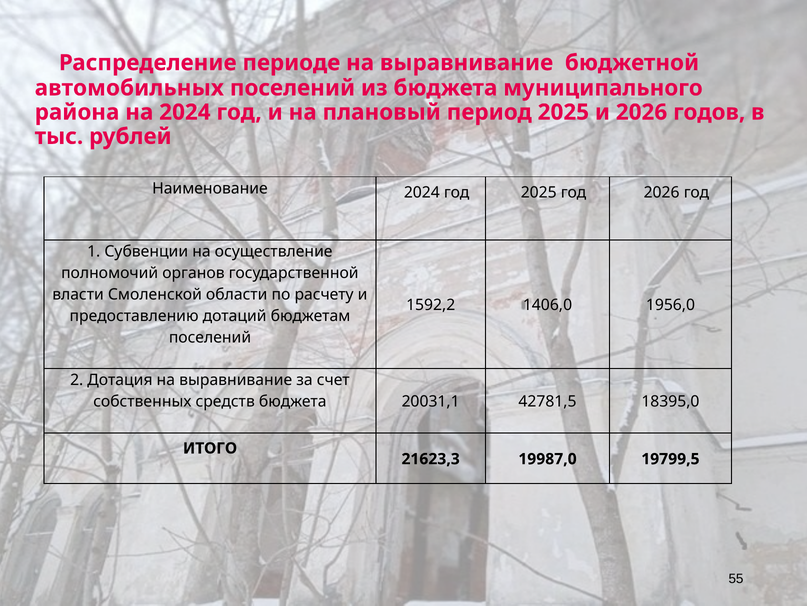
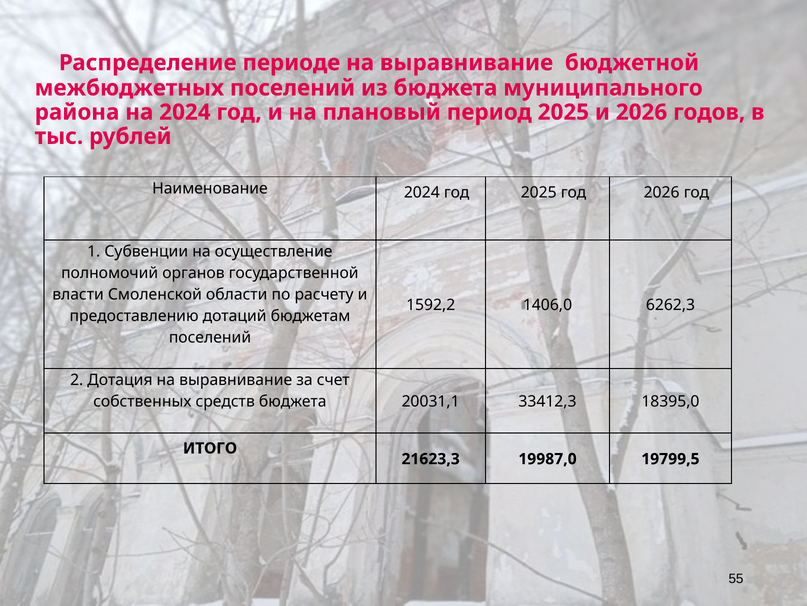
автомобильных: автомобильных -> межбюджетных
1956,0: 1956,0 -> 6262,3
42781,5: 42781,5 -> 33412,3
